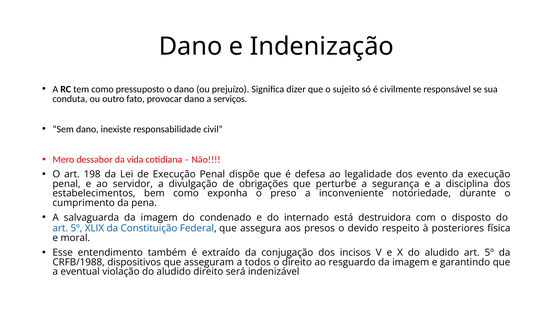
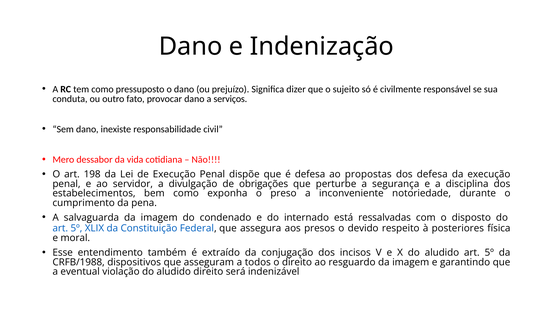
legalidade: legalidade -> propostas
dos evento: evento -> defesa
destruidora: destruidora -> ressalvadas
